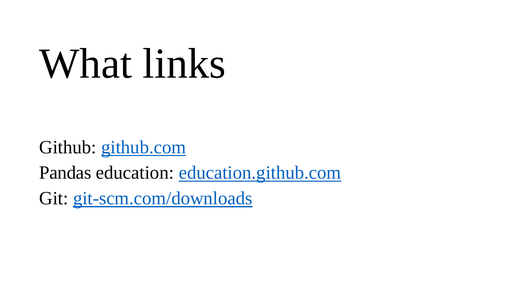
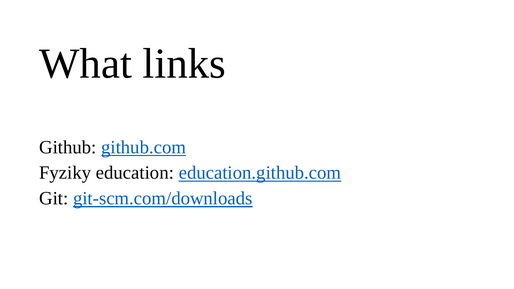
Pandas: Pandas -> Fyziky
